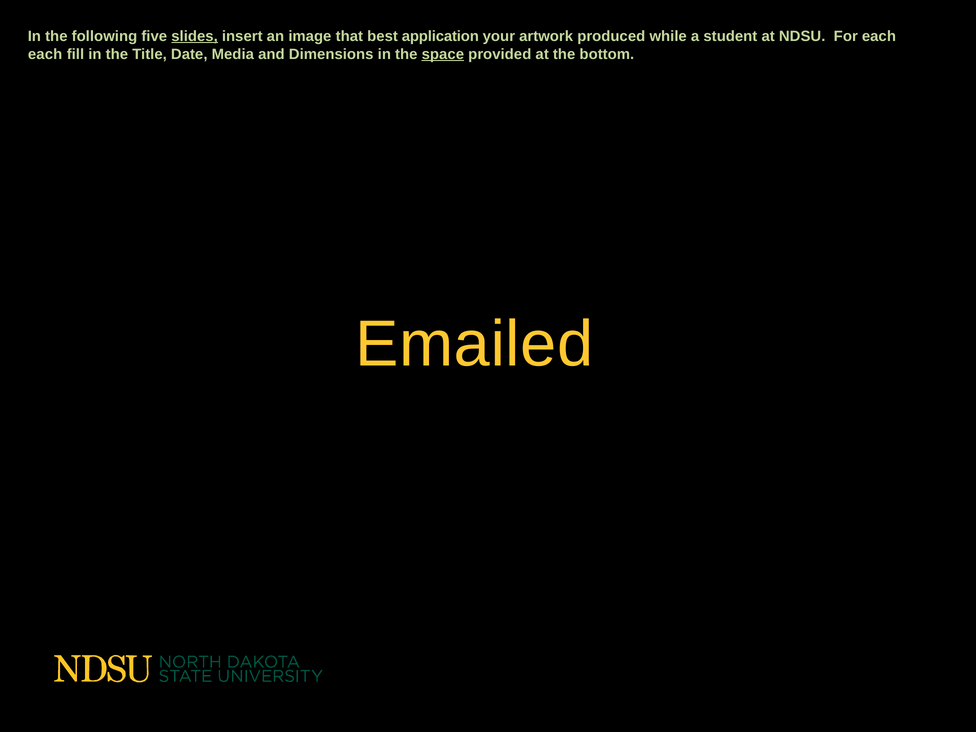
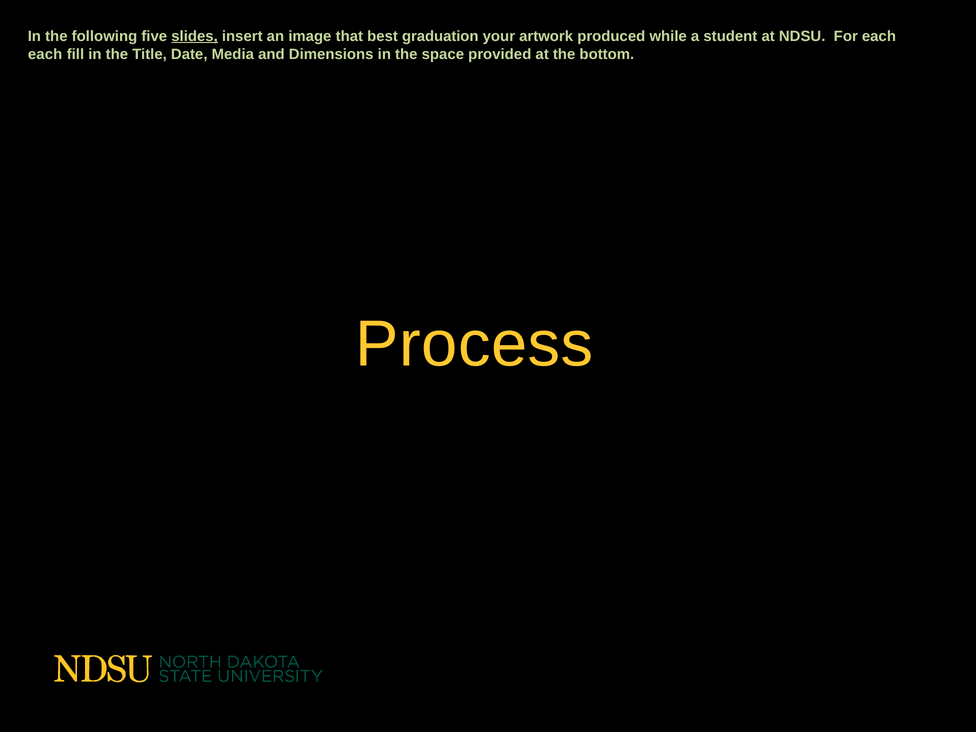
application: application -> graduation
space underline: present -> none
Emailed: Emailed -> Process
